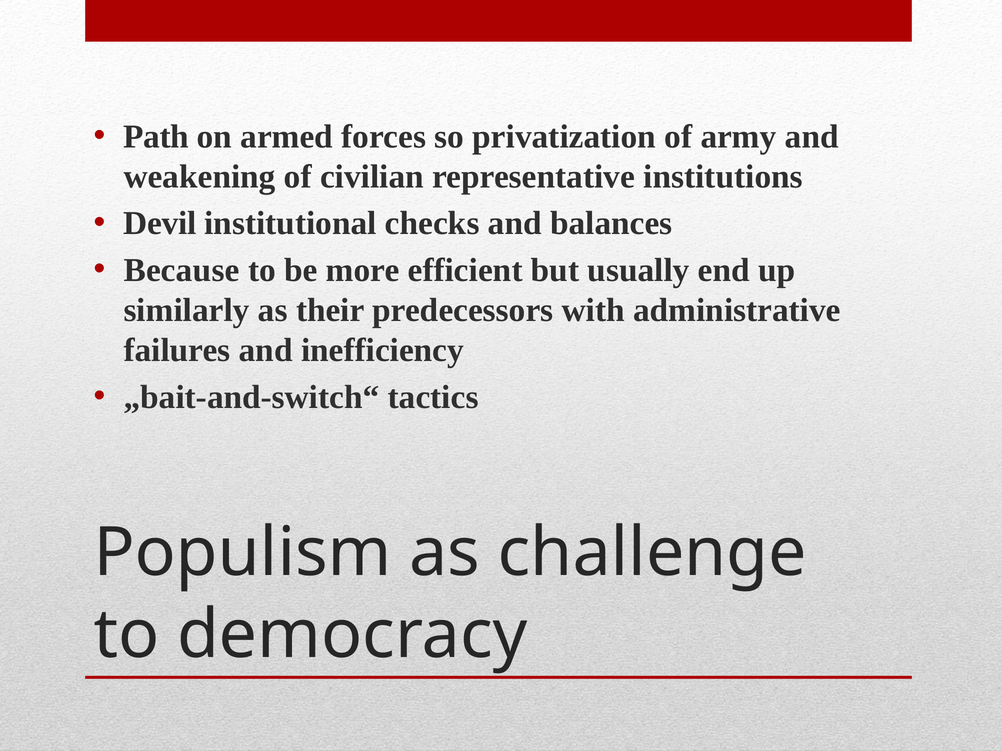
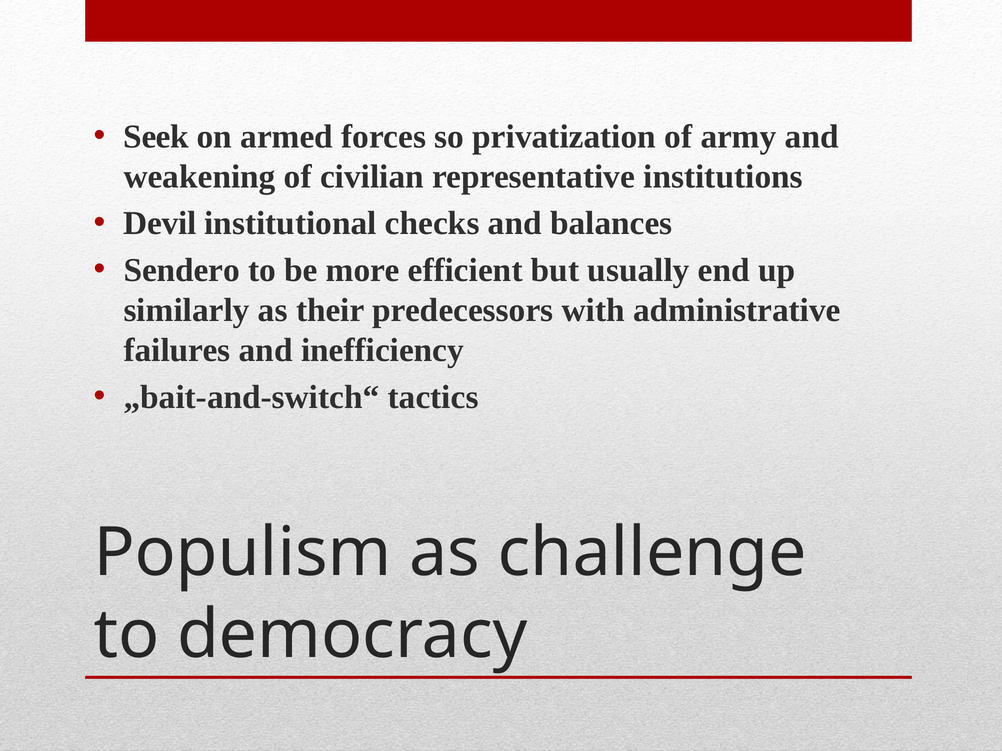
Path: Path -> Seek
Because: Because -> Sendero
